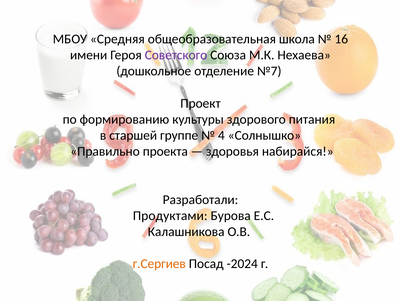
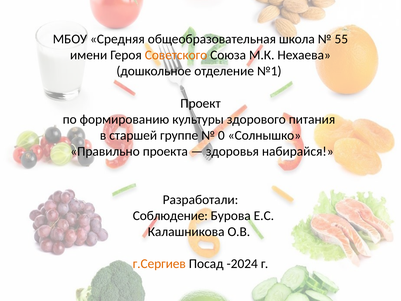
16: 16 -> 55
Советского colour: purple -> orange
№7: №7 -> №1
4: 4 -> 0
Продуктами: Продуктами -> Соблюдение
